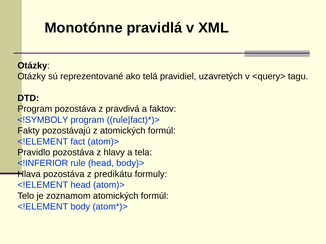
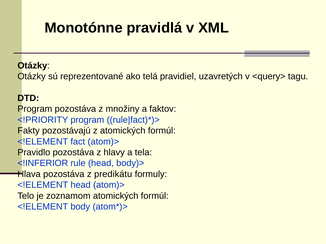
pravdivá: pravdivá -> množiny
<!SYMBOLY: <!SYMBOLY -> <!PRIORITY
